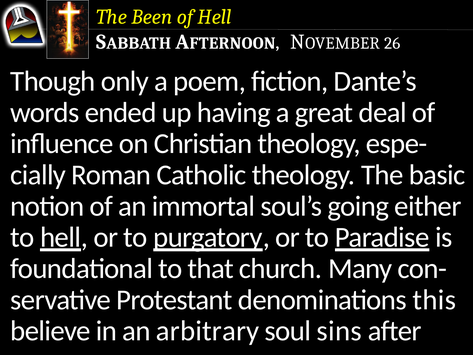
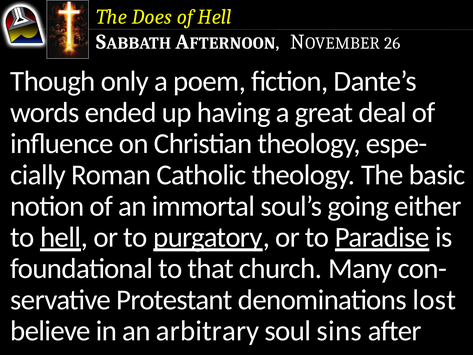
Been: Been -> Does
this: this -> lost
